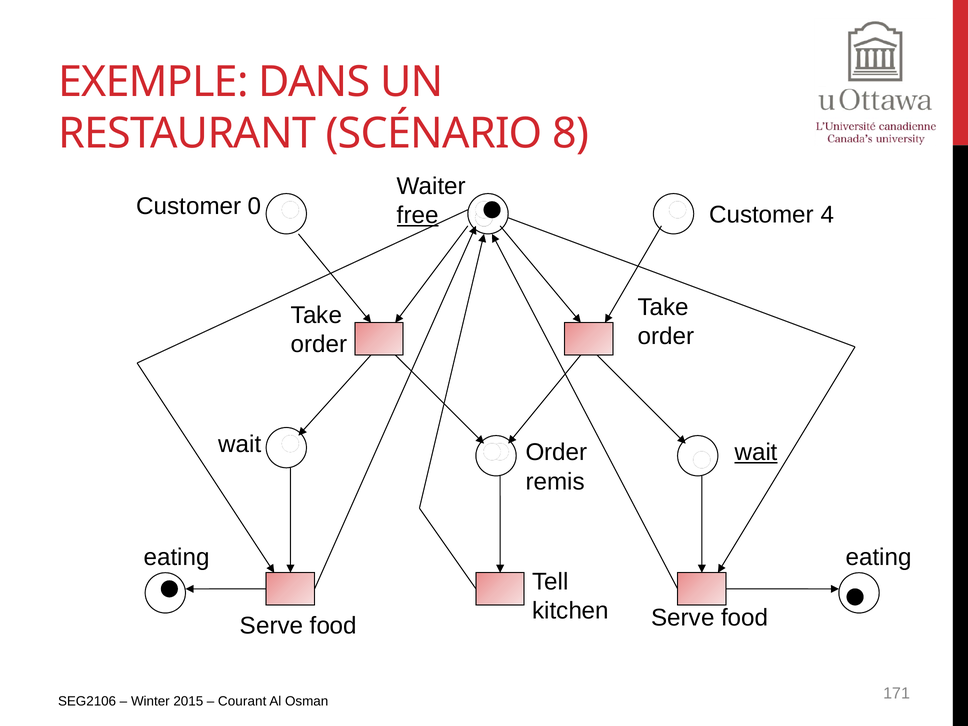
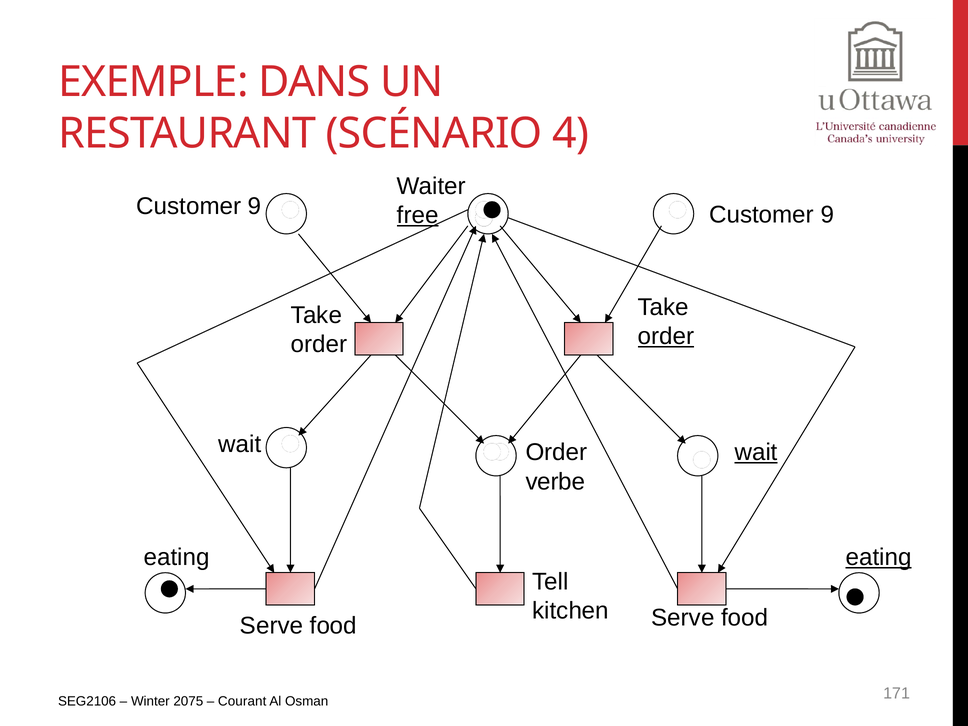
8: 8 -> 4
0 at (255, 206): 0 -> 9
4 at (827, 215): 4 -> 9
order at (666, 336) underline: none -> present
remis: remis -> verbe
eating at (879, 557) underline: none -> present
2015: 2015 -> 2075
